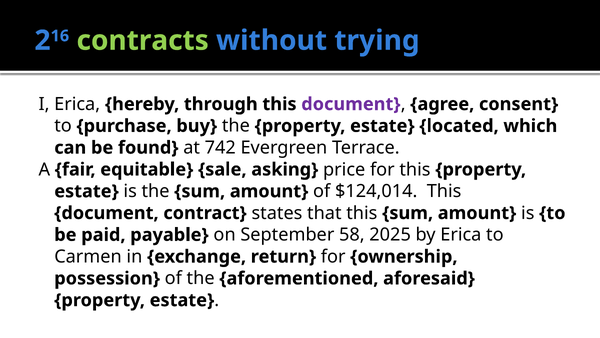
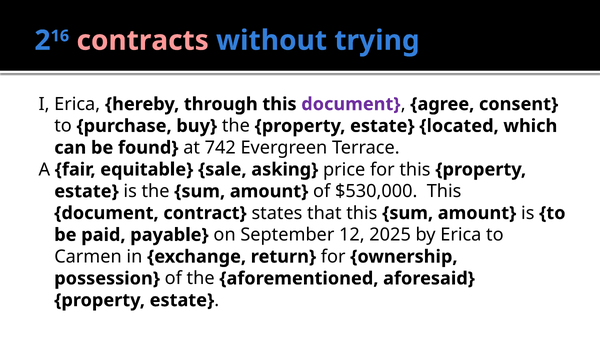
contracts colour: light green -> pink
$124,014: $124,014 -> $530,000
58: 58 -> 12
